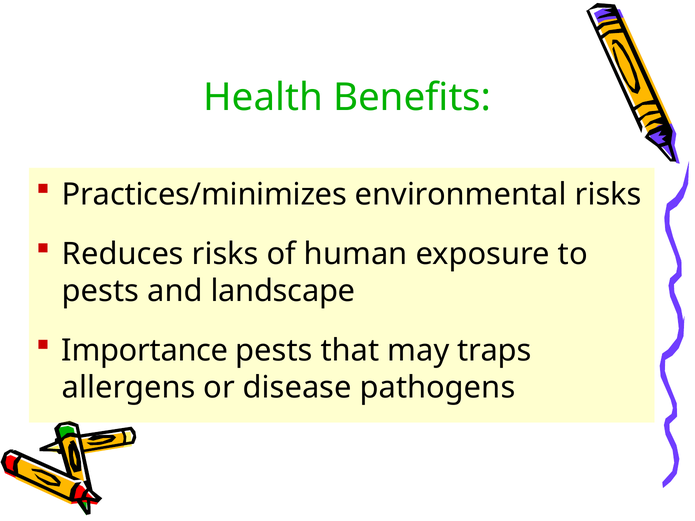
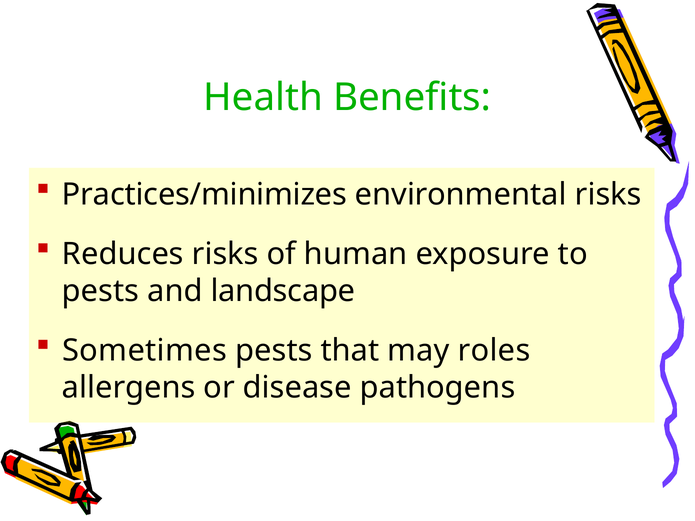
Importance: Importance -> Sometimes
traps: traps -> roles
